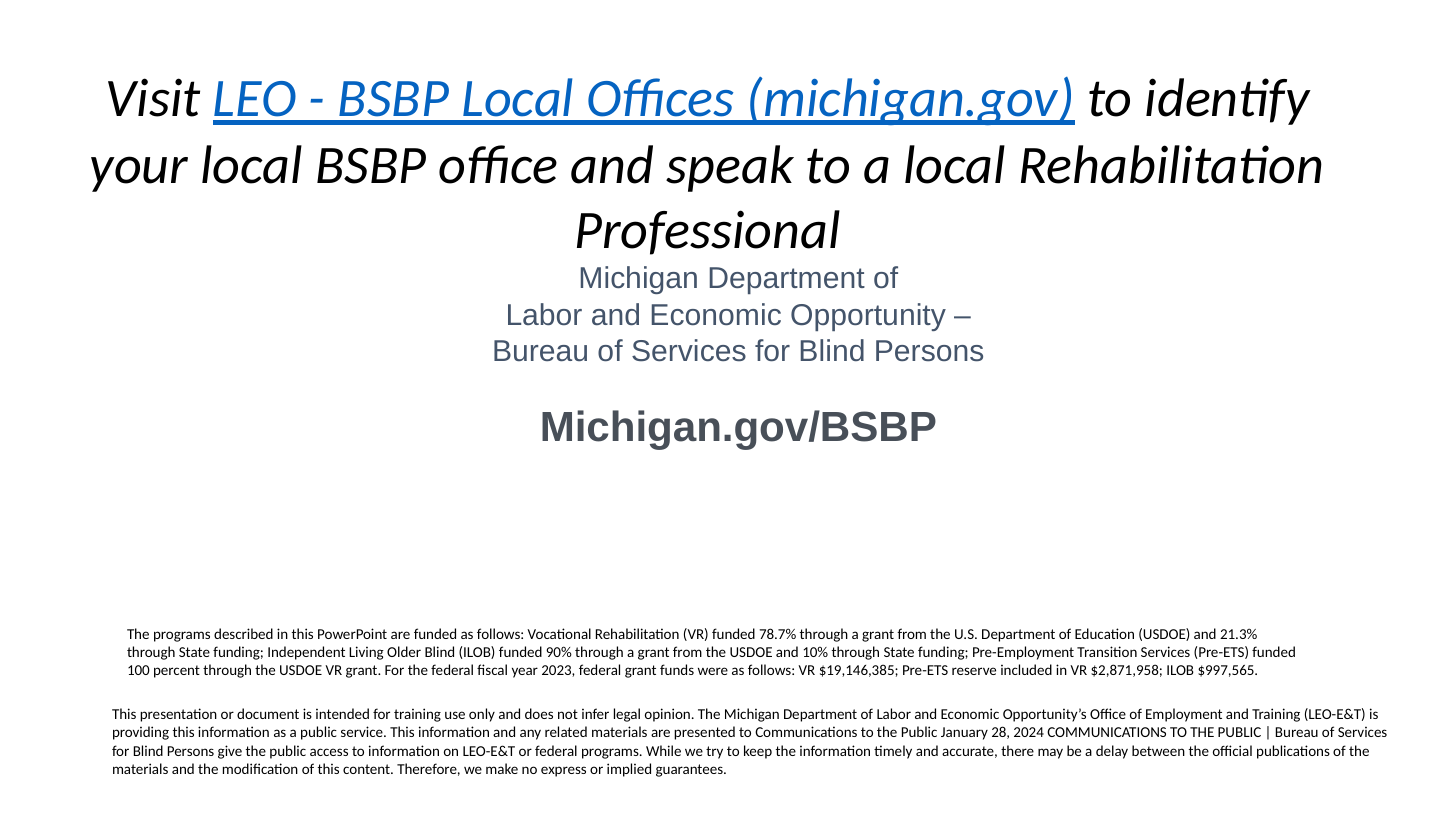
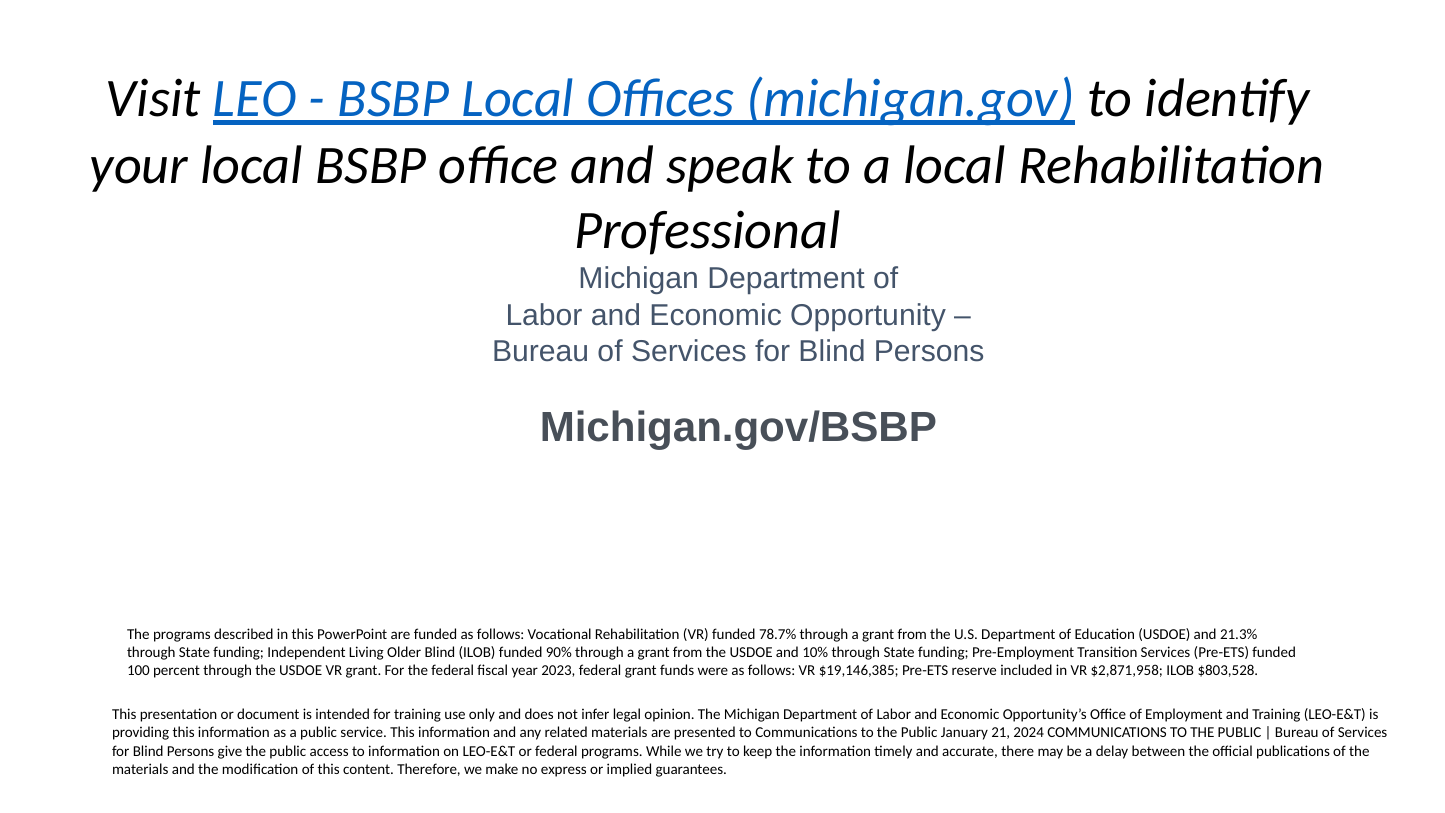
$997,565: $997,565 -> $803,528
28: 28 -> 21
